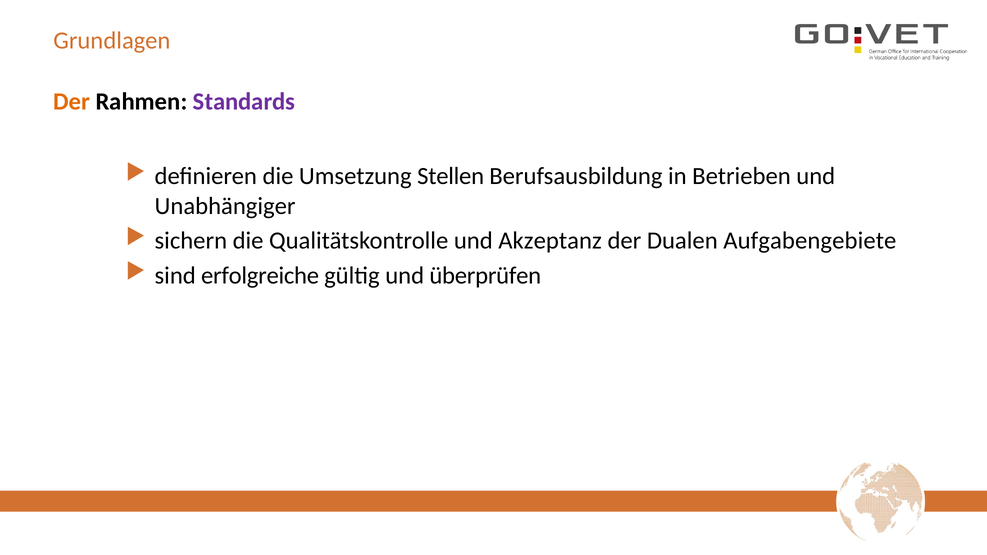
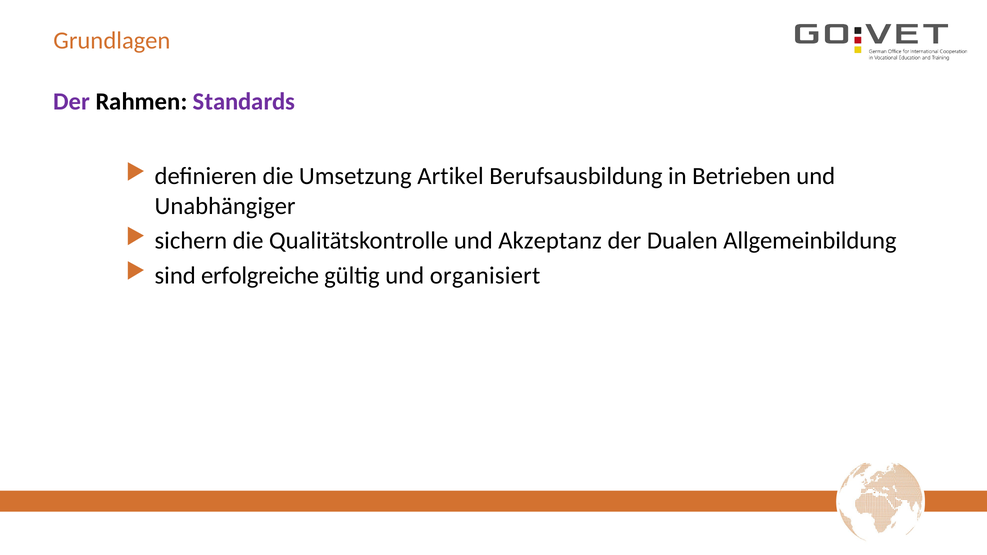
Der at (72, 102) colour: orange -> purple
Stellen: Stellen -> Artikel
Aufgabengebiete: Aufgabengebiete -> Allgemeinbildung
überprüfen: überprüfen -> organisiert
